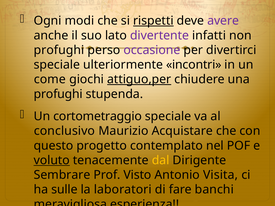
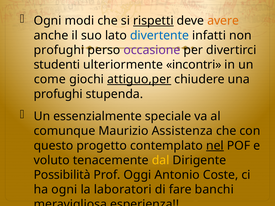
avere colour: purple -> orange
divertente colour: purple -> blue
speciale at (57, 65): speciale -> studenti
cortometraggio: cortometraggio -> essenzialmente
conclusivo: conclusivo -> comunque
Acquistare: Acquistare -> Assistenza
nel underline: none -> present
voluto underline: present -> none
Sembrare: Sembrare -> Possibilità
Visto: Visto -> Oggi
Visita: Visita -> Coste
ha sulle: sulle -> ogni
